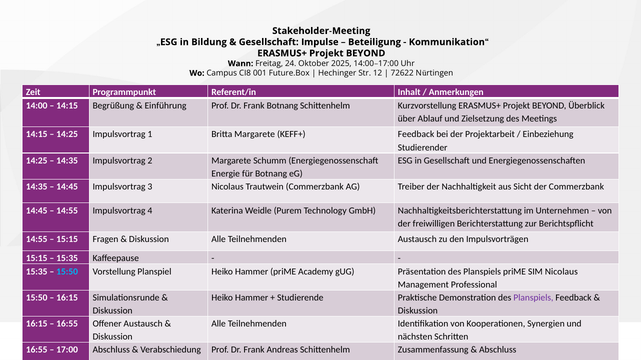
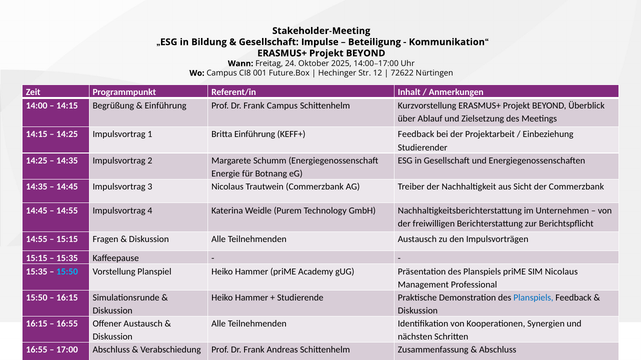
Frank Botnang: Botnang -> Campus
Britta Margarete: Margarete -> Einführung
Planspiels at (533, 298) colour: purple -> blue
